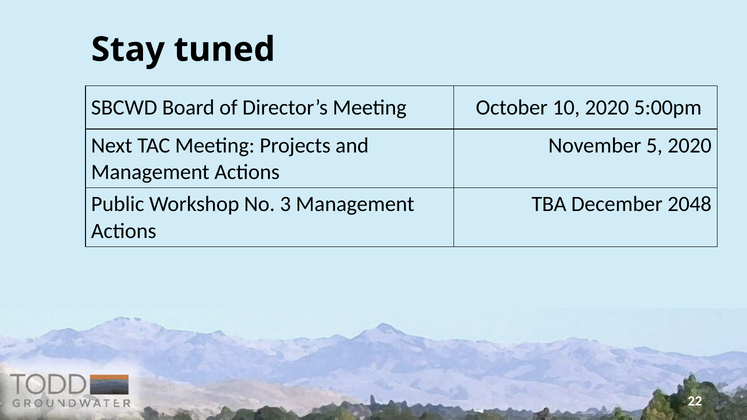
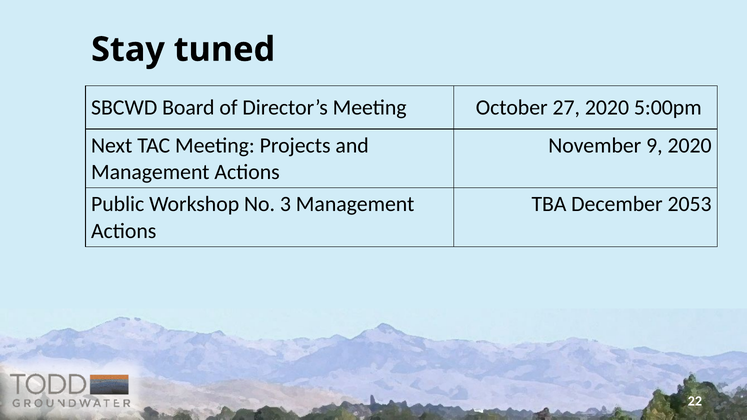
10: 10 -> 27
5: 5 -> 9
2048: 2048 -> 2053
